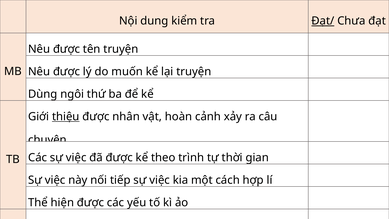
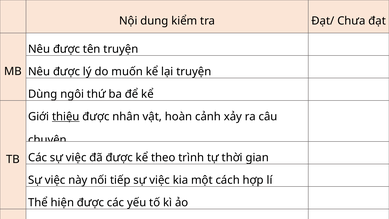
Đạt/ underline: present -> none
